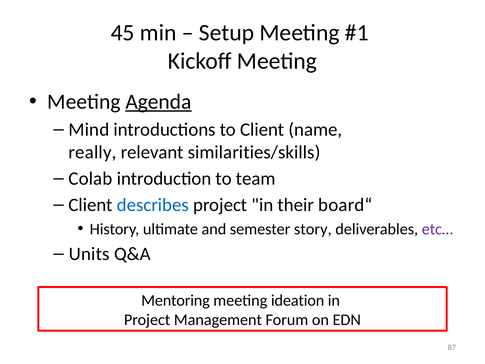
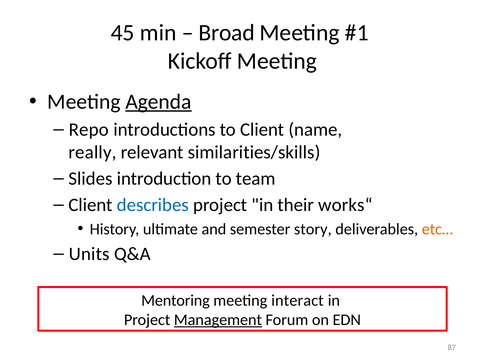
Setup: Setup -> Broad
Mind: Mind -> Repo
Colab: Colab -> Slides
board“: board“ -> works“
etc… colour: purple -> orange
ideation: ideation -> interact
Management underline: none -> present
